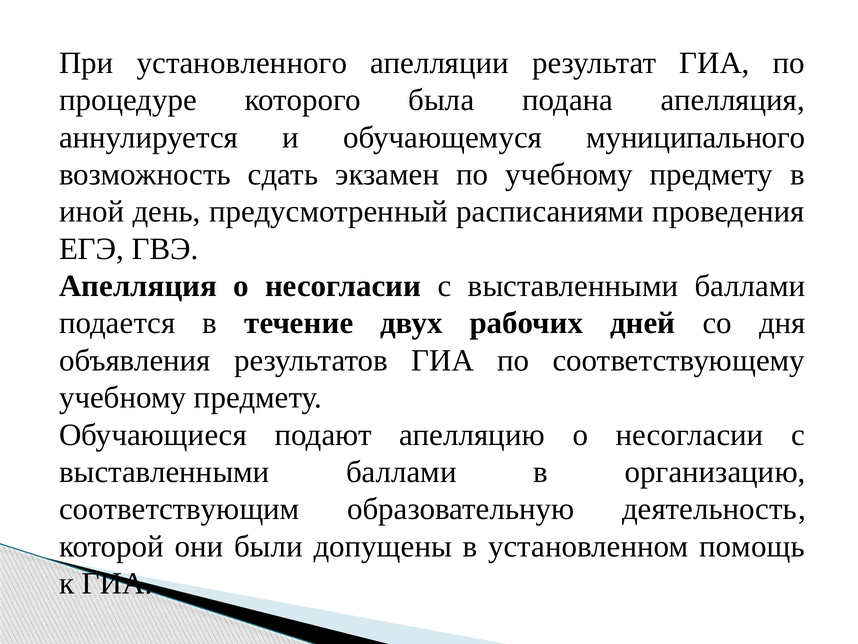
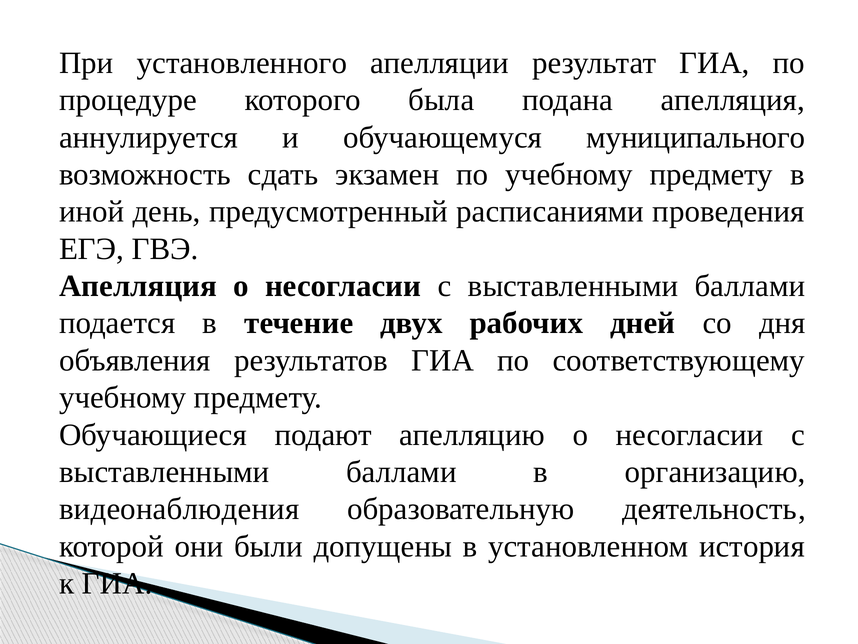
соответствующим: соответствующим -> видеонаблюдения
помощь: помощь -> история
